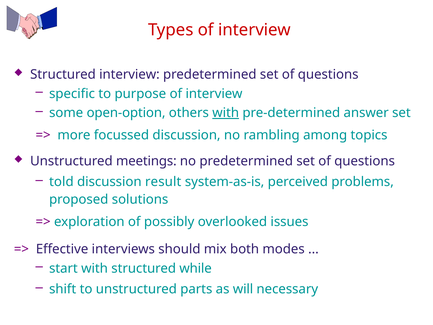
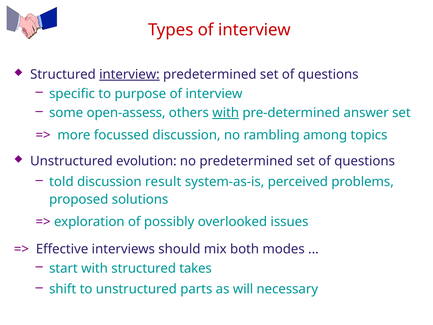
interview at (129, 74) underline: none -> present
open-option: open-option -> open-assess
meetings: meetings -> evolution
while: while -> takes
